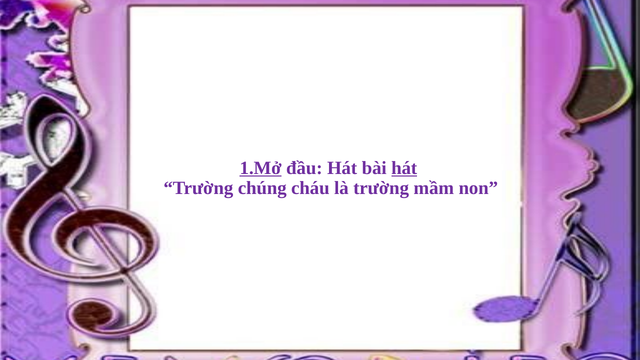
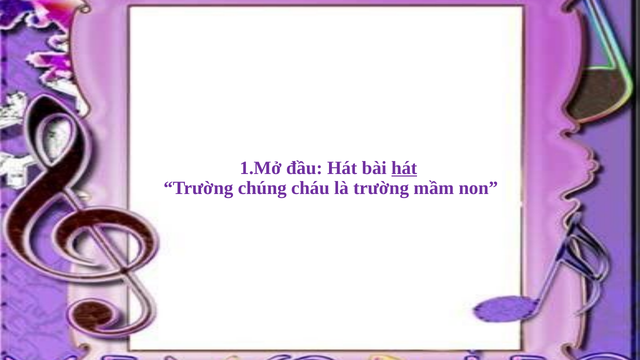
1.Mở underline: present -> none
